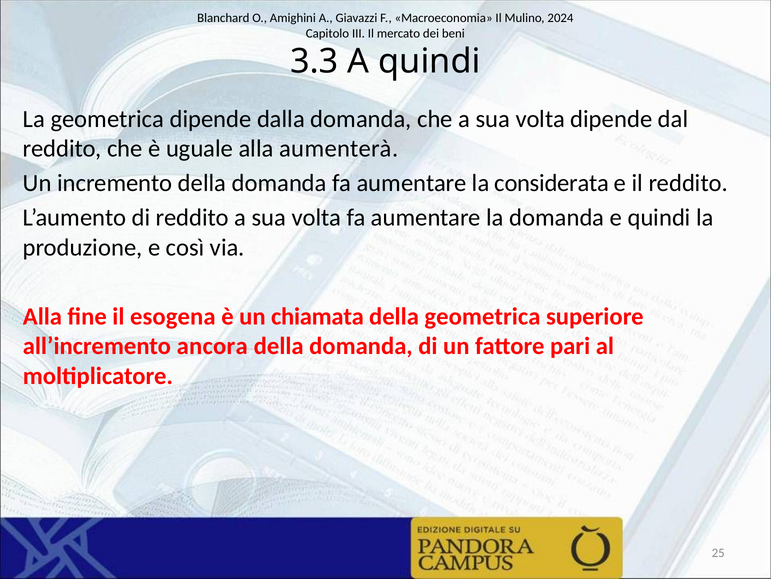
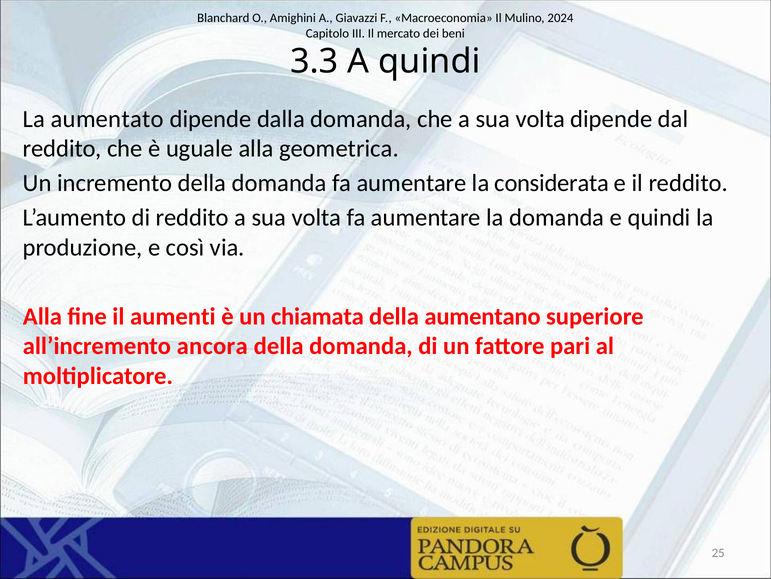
La geometrica: geometrica -> aumentato
aumenterà: aumenterà -> geometrica
esogena: esogena -> aumenti
della geometrica: geometrica -> aumentano
